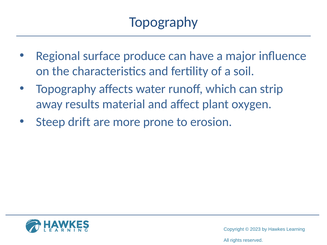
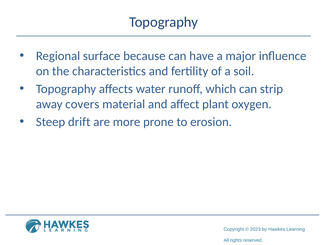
produce: produce -> because
results: results -> covers
